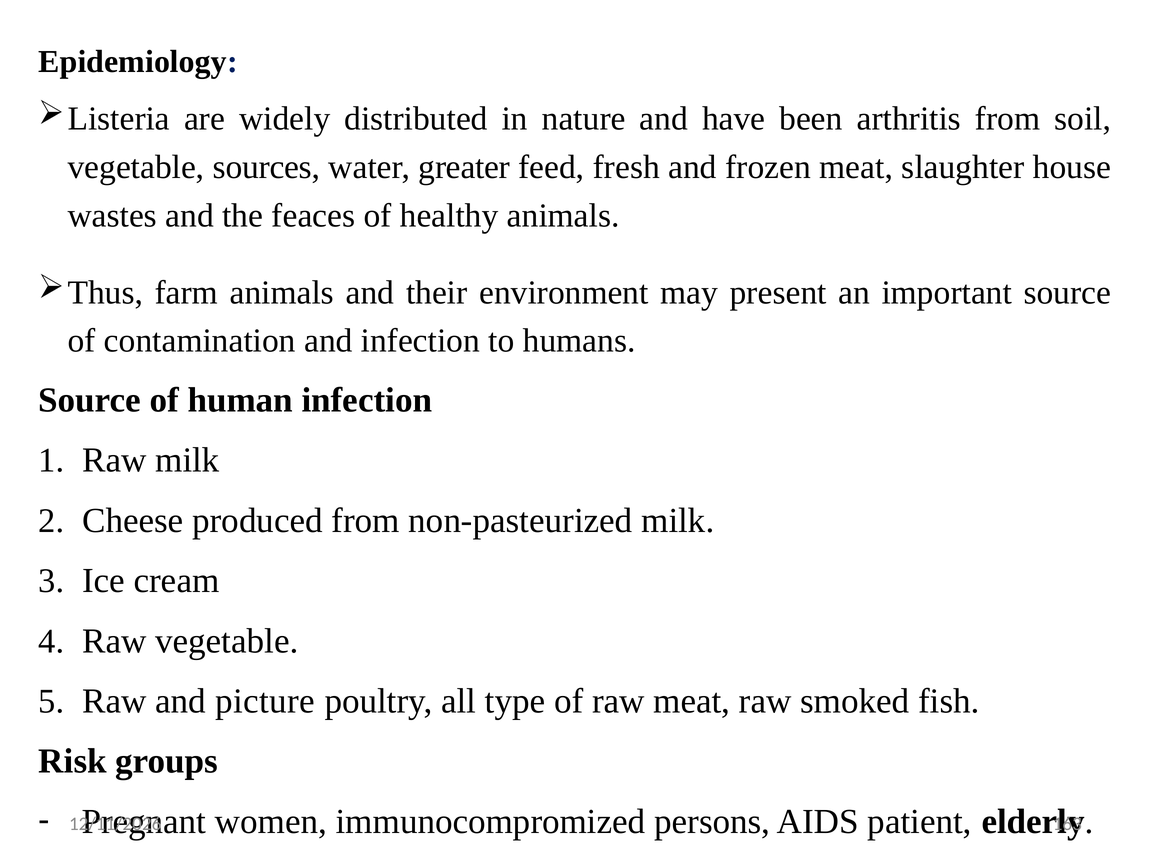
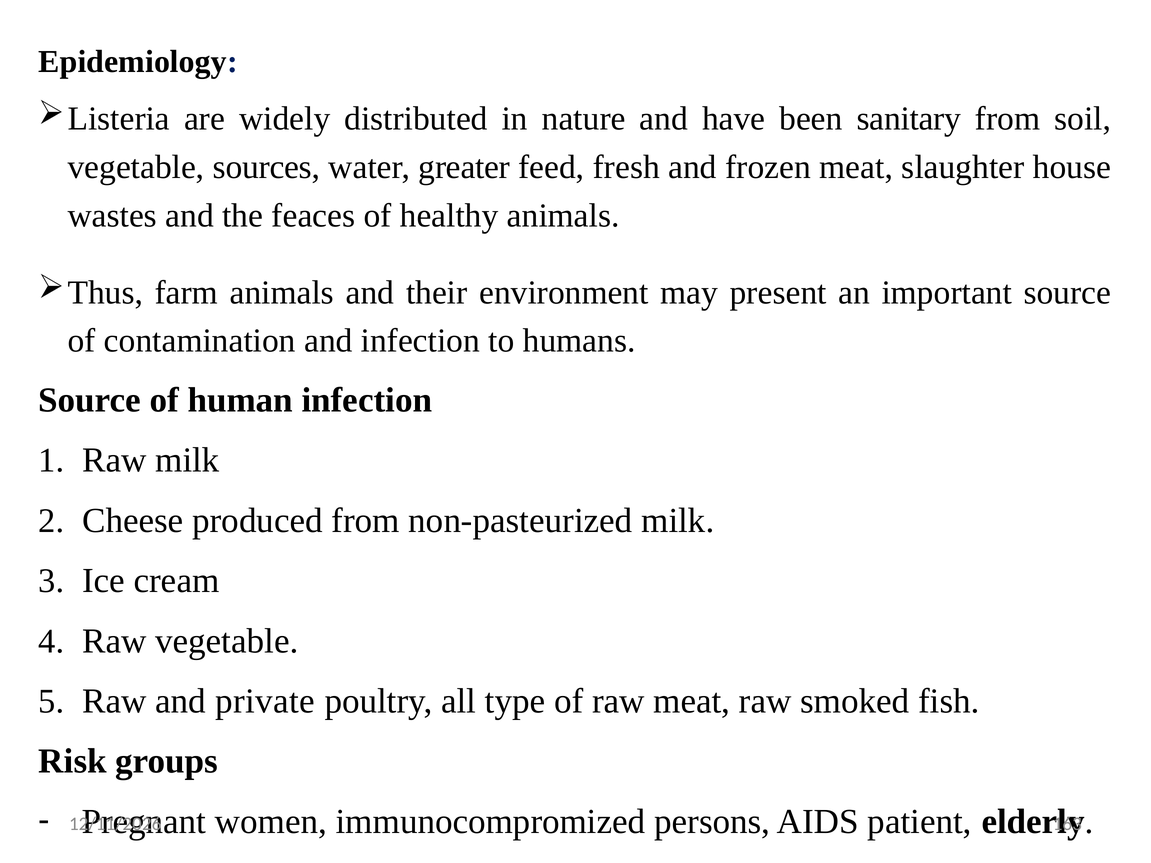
arthritis: arthritis -> sanitary
picture: picture -> private
